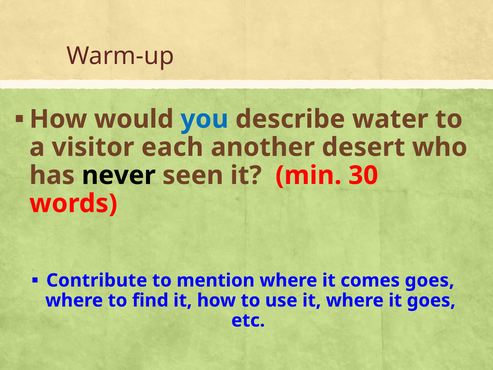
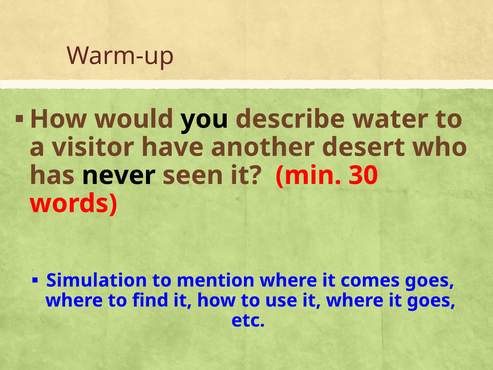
you colour: blue -> black
each: each -> have
Contribute: Contribute -> Simulation
